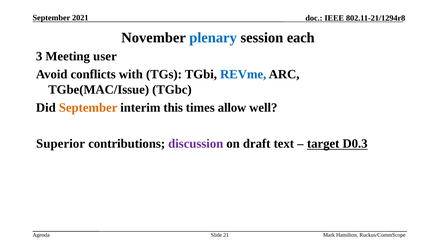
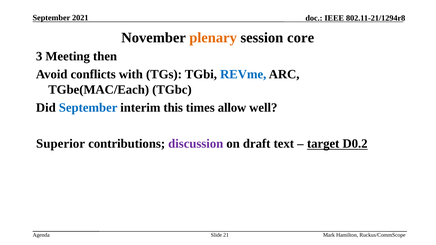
plenary colour: blue -> orange
each: each -> core
user: user -> then
TGbe(MAC/Issue: TGbe(MAC/Issue -> TGbe(MAC/Each
September at (88, 108) colour: orange -> blue
D0.3: D0.3 -> D0.2
